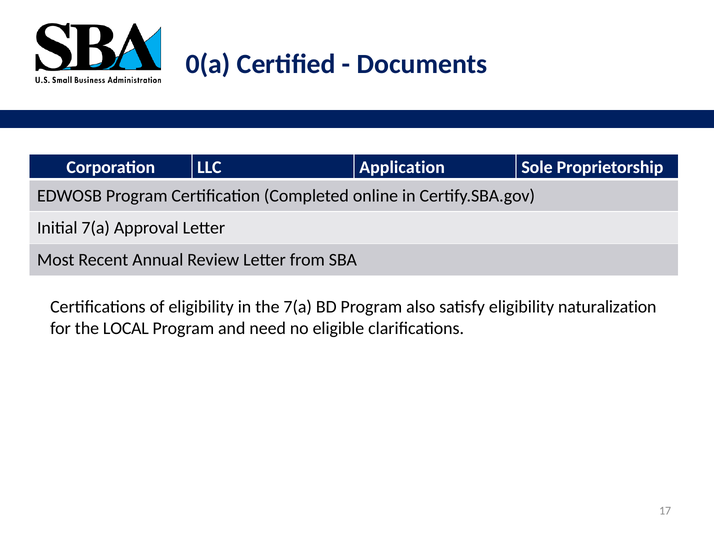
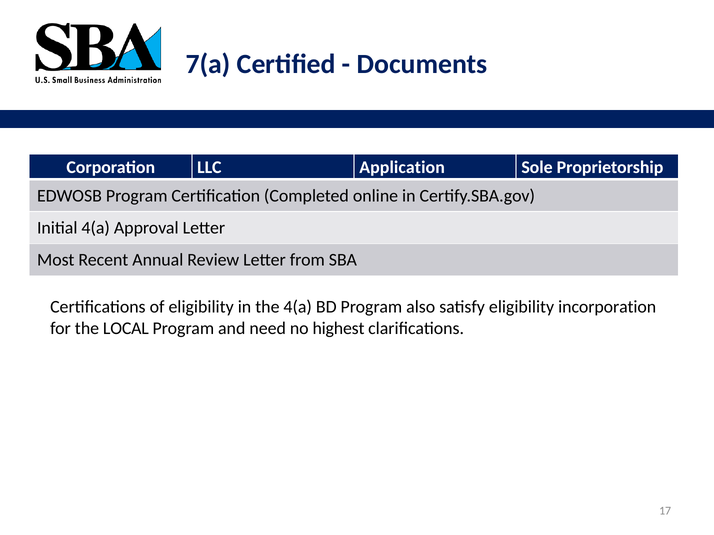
0(a: 0(a -> 7(a
Initial 7(a: 7(a -> 4(a
the 7(a: 7(a -> 4(a
naturalization: naturalization -> incorporation
eligible: eligible -> highest
